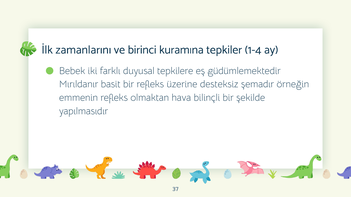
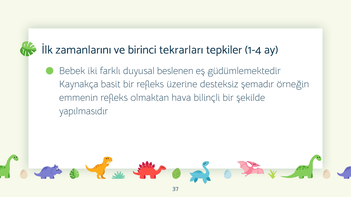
kuramına: kuramına -> tekrarları
tepkilere: tepkilere -> beslenen
Mırıldanır: Mırıldanır -> Kaynakça
